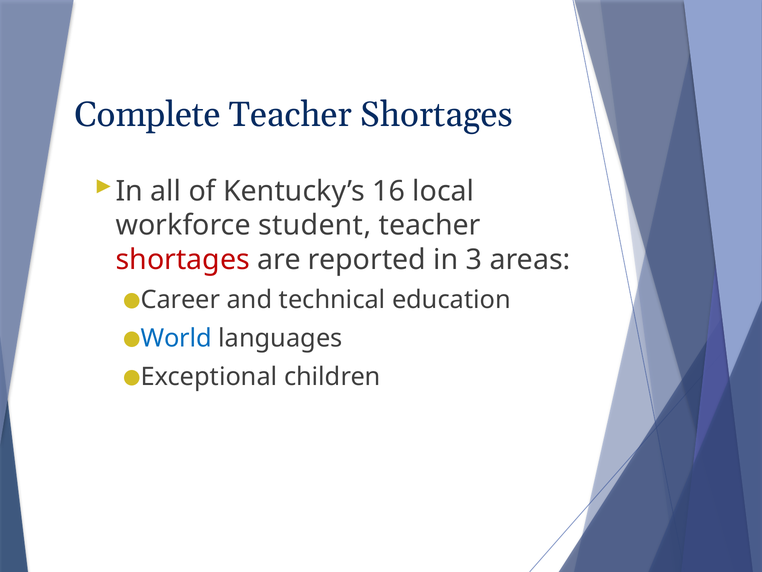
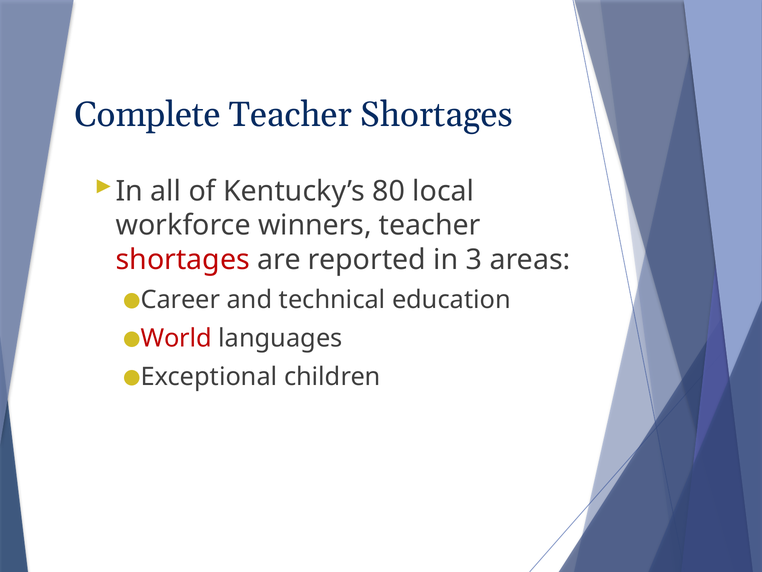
16: 16 -> 80
student: student -> winners
World colour: blue -> red
